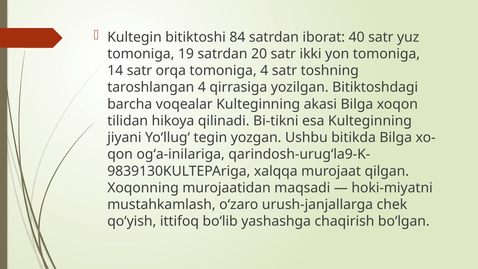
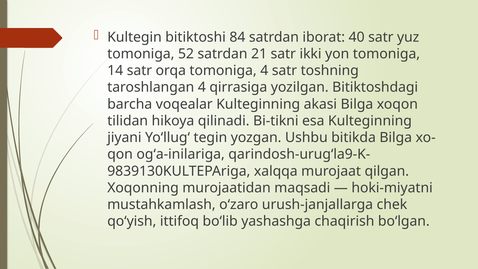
19: 19 -> 52
20: 20 -> 21
